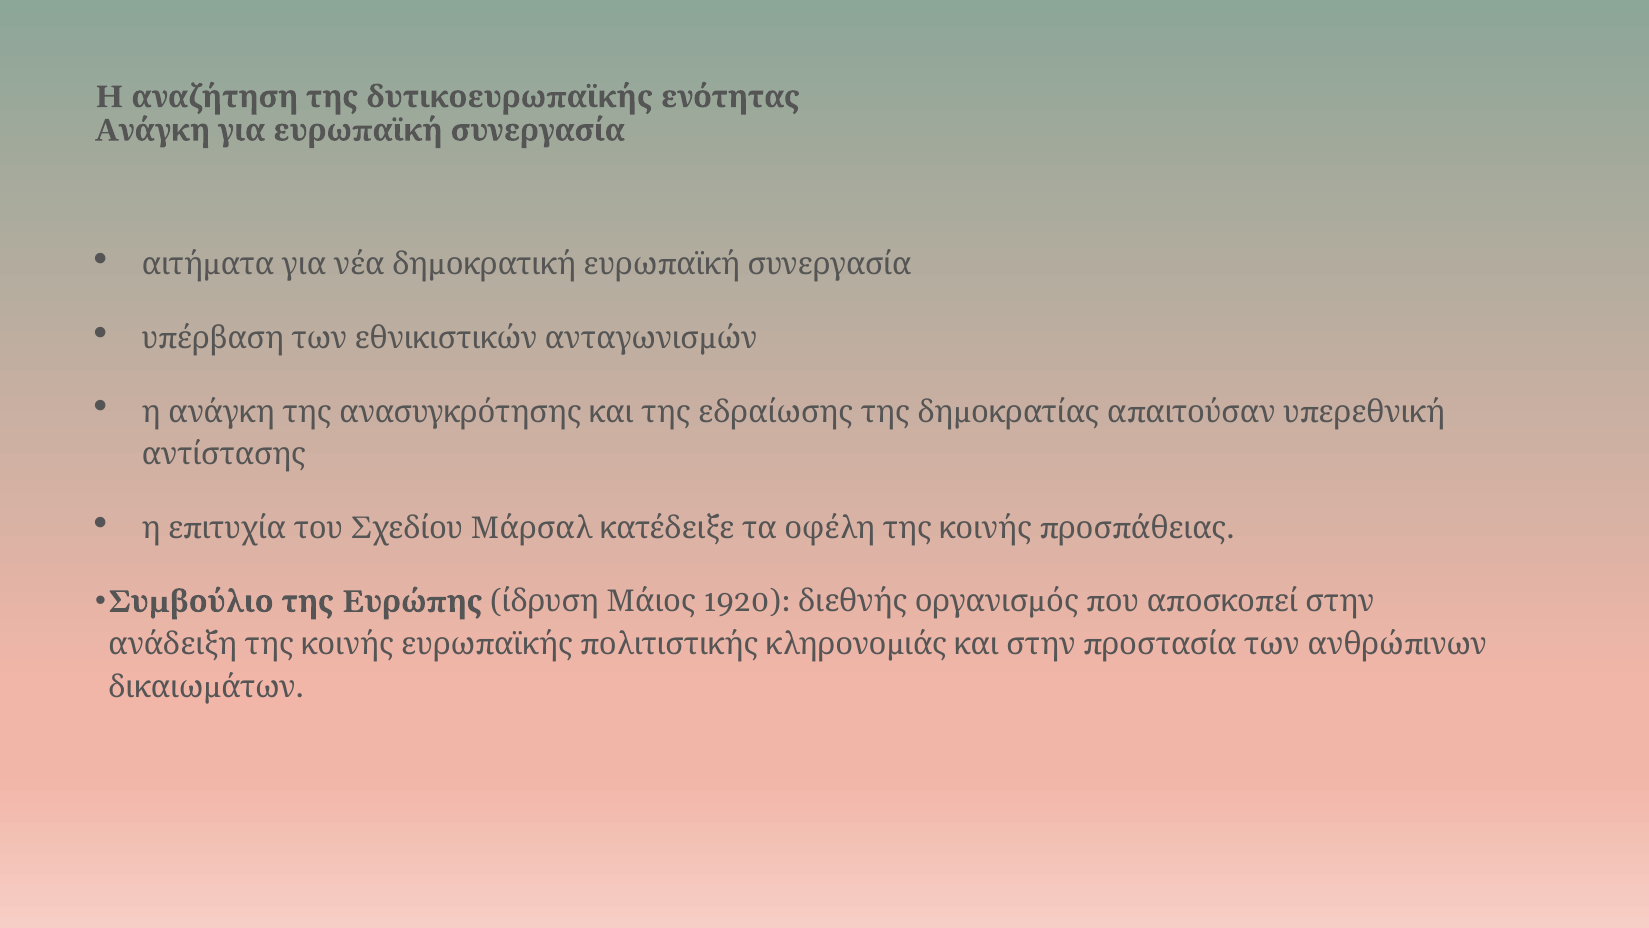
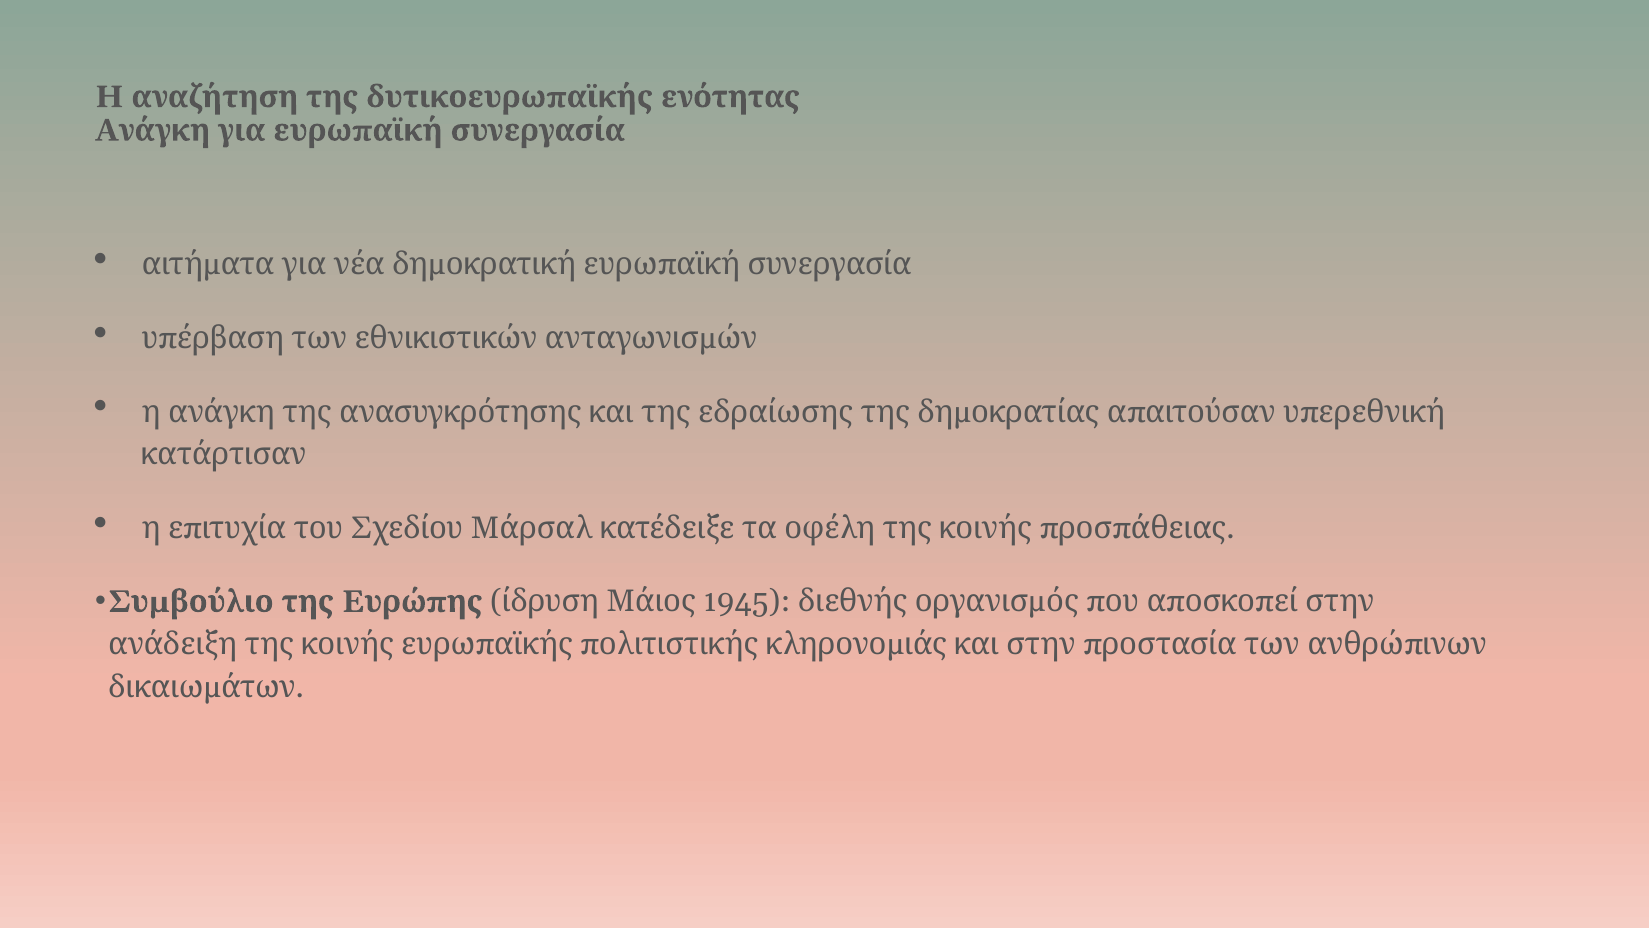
αντίστασης: αντίστασης -> κατάρτισαν
1920: 1920 -> 1945
